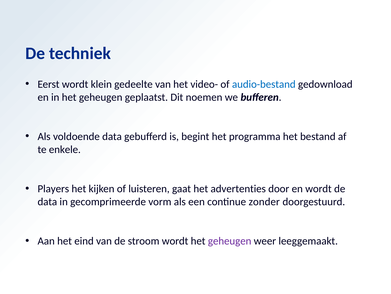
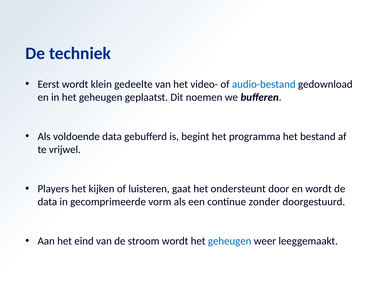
enkele: enkele -> vrijwel
advertenties: advertenties -> ondersteunt
geheugen at (230, 240) colour: purple -> blue
